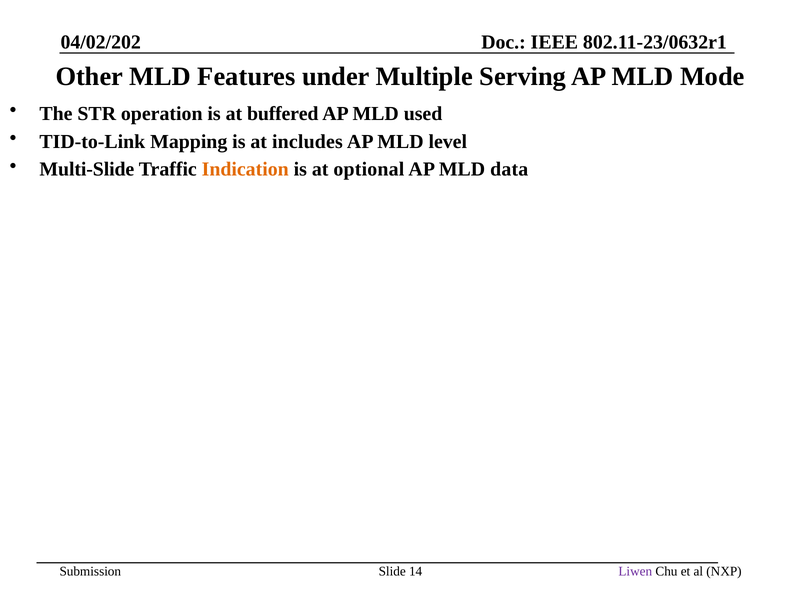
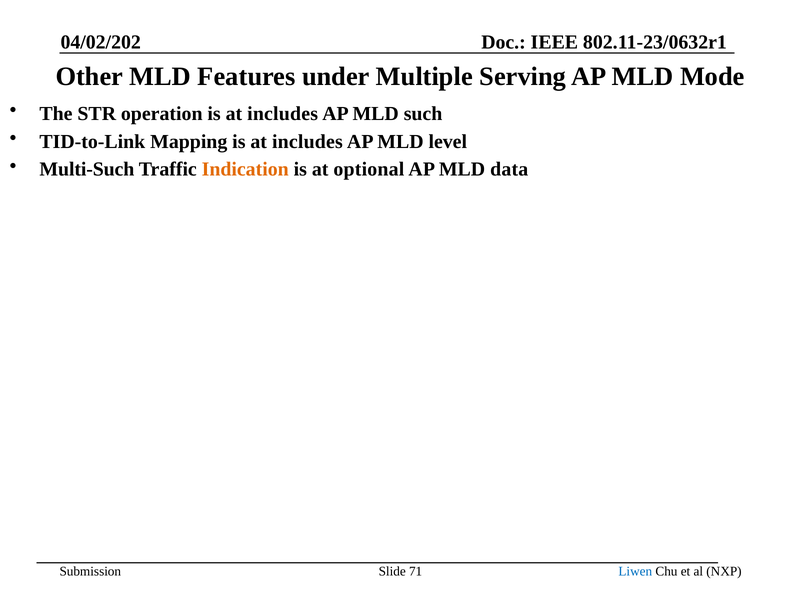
operation is at buffered: buffered -> includes
used: used -> such
Multi-Slide: Multi-Slide -> Multi-Such
14: 14 -> 71
Liwen colour: purple -> blue
